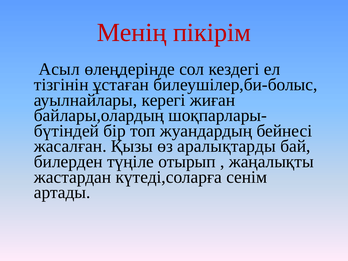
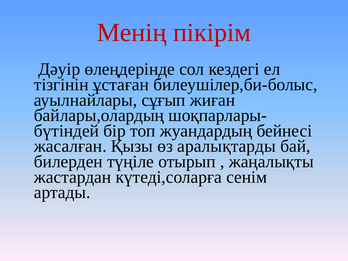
Асыл: Асыл -> Дәуір
керегі: керегі -> сұғып
